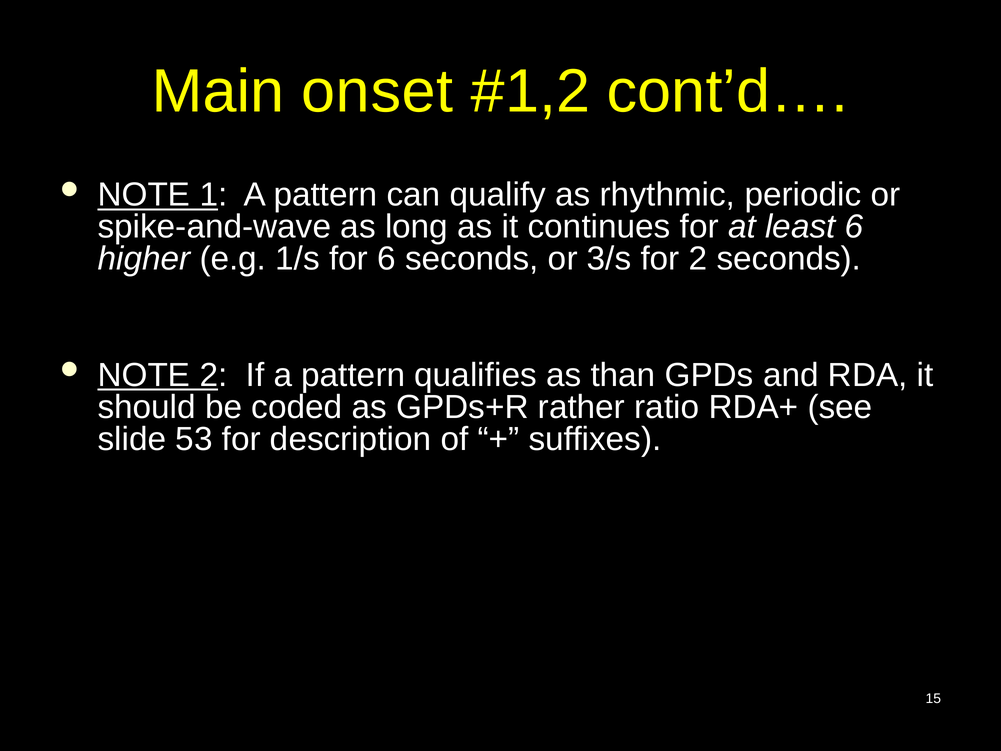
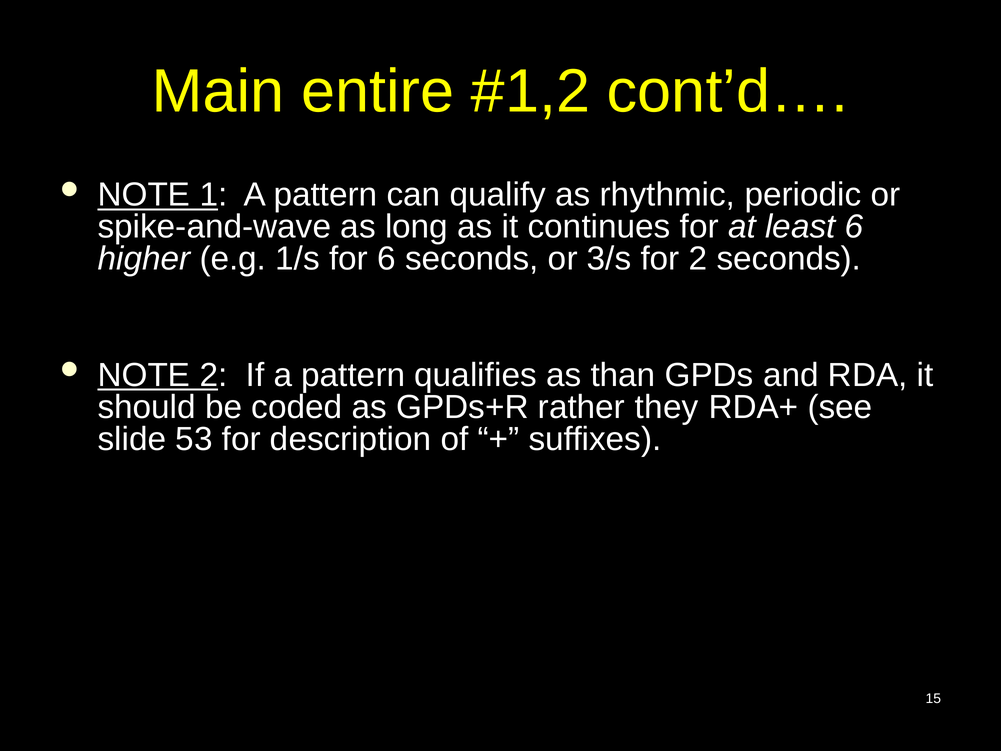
onset: onset -> entire
ratio: ratio -> they
